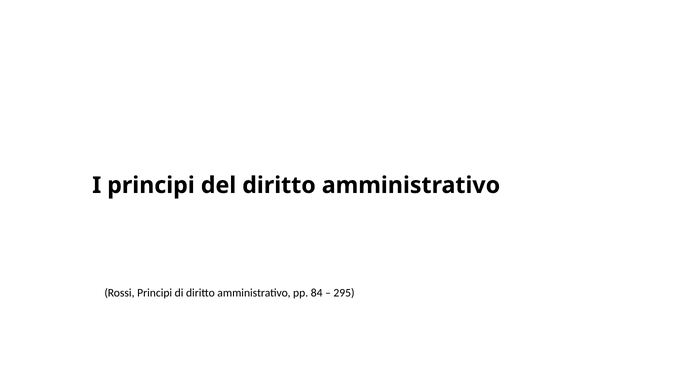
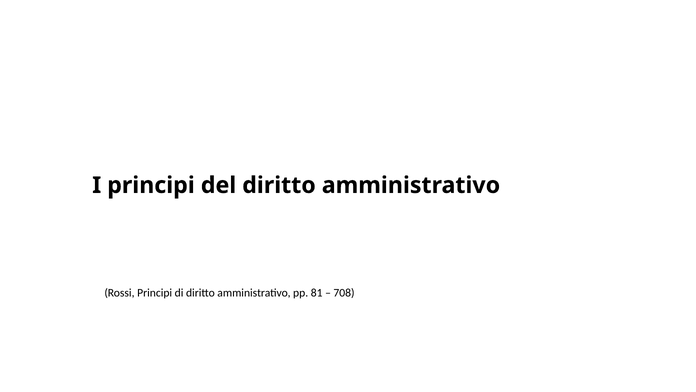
84: 84 -> 81
295: 295 -> 708
